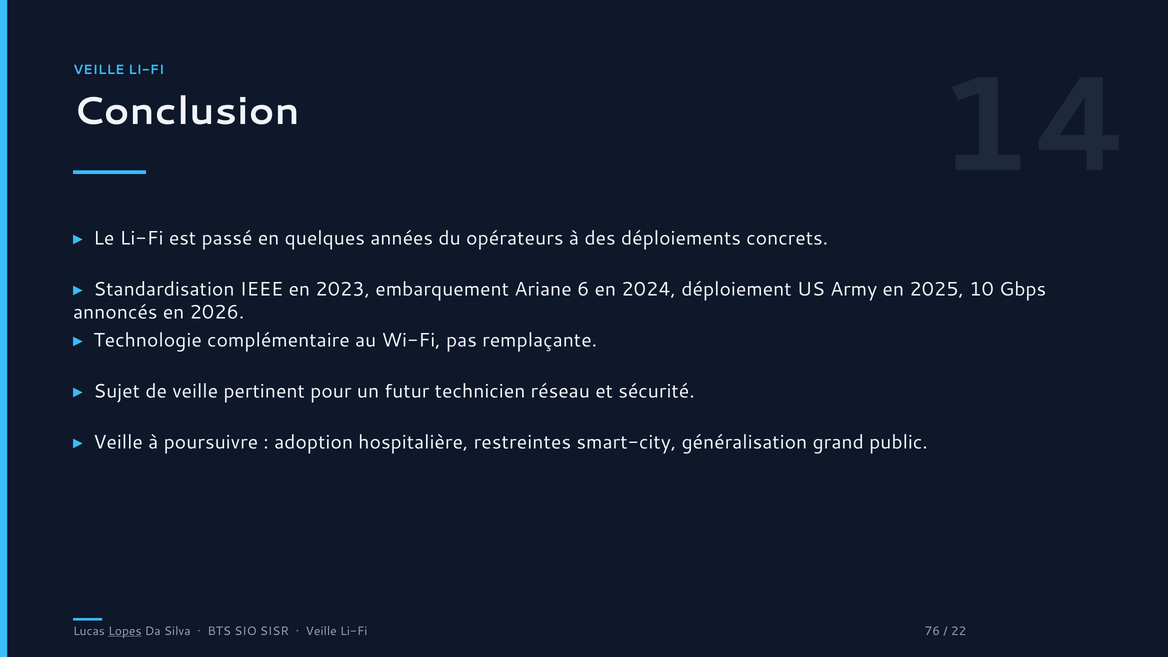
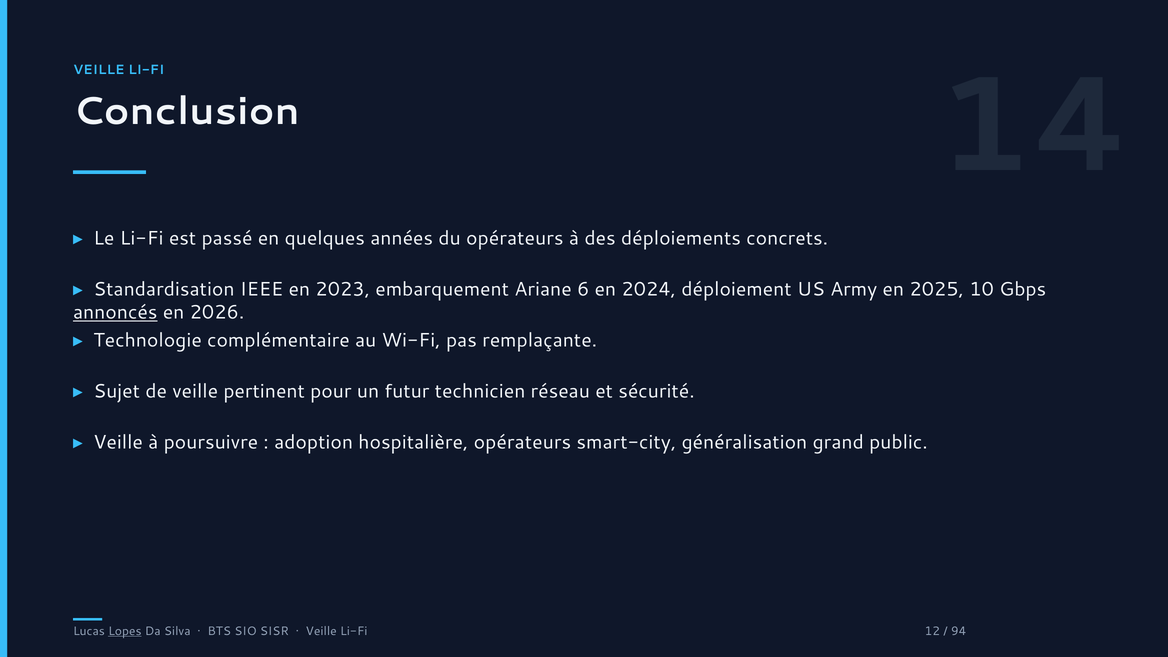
annoncés underline: none -> present
hospitalière restreintes: restreintes -> opérateurs
76: 76 -> 12
22: 22 -> 94
